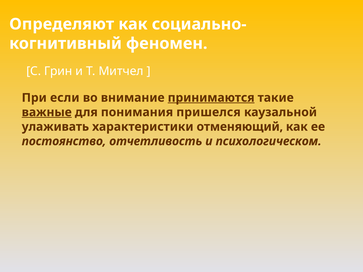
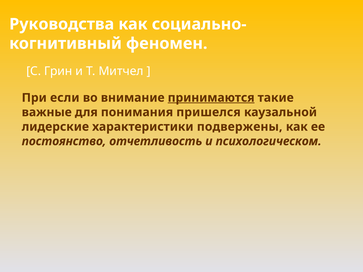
Определяют: Определяют -> Руководства
важные underline: present -> none
улаживать: улаживать -> лидерские
отменяющий: отменяющий -> подвержены
